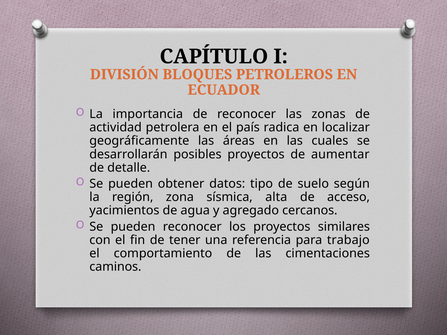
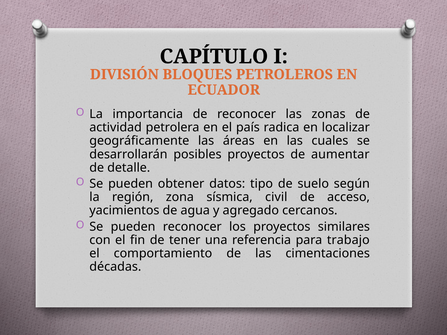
alta: alta -> civil
caminos: caminos -> décadas
